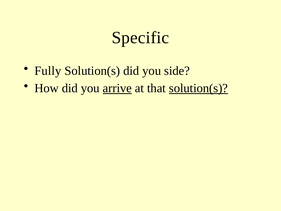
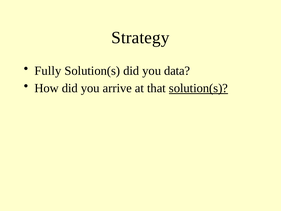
Specific: Specific -> Strategy
side: side -> data
arrive underline: present -> none
